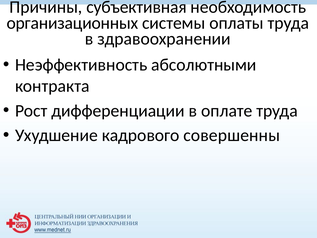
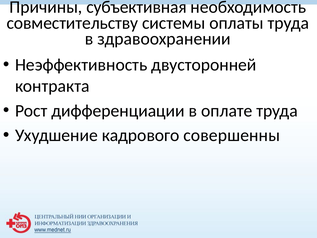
организационных: организационных -> совместительству
абсолютными: абсолютными -> двусторонней
